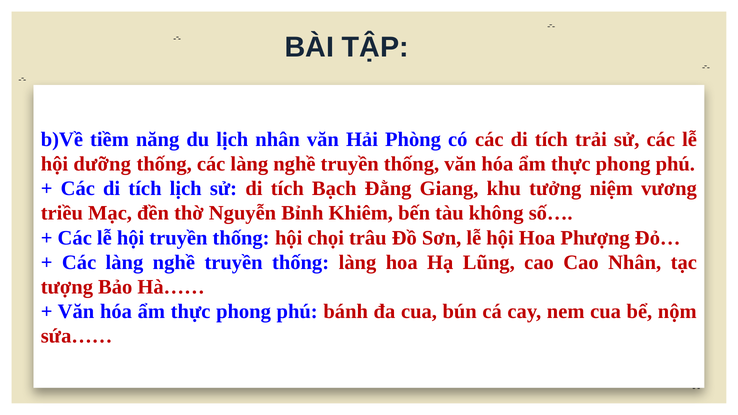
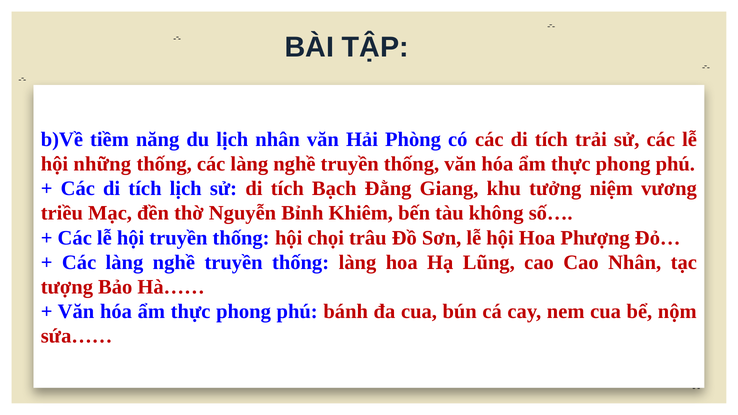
dưỡng: dưỡng -> những
